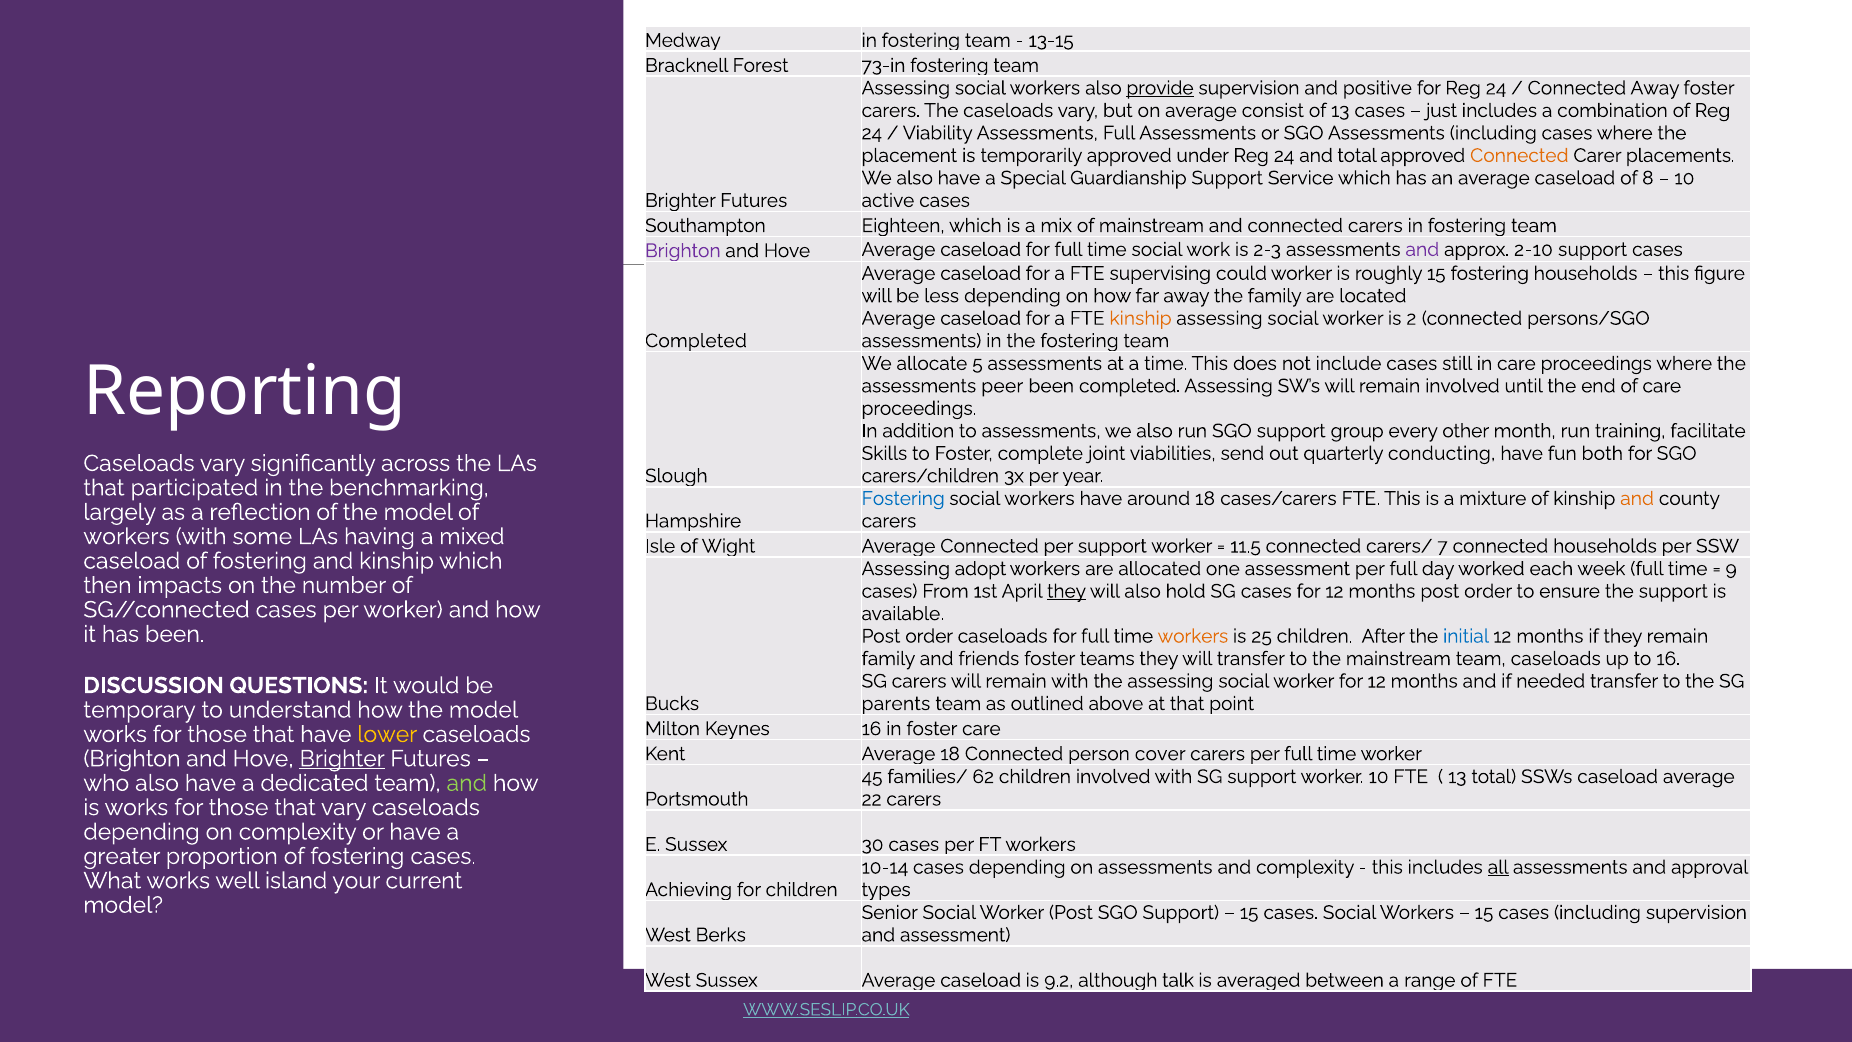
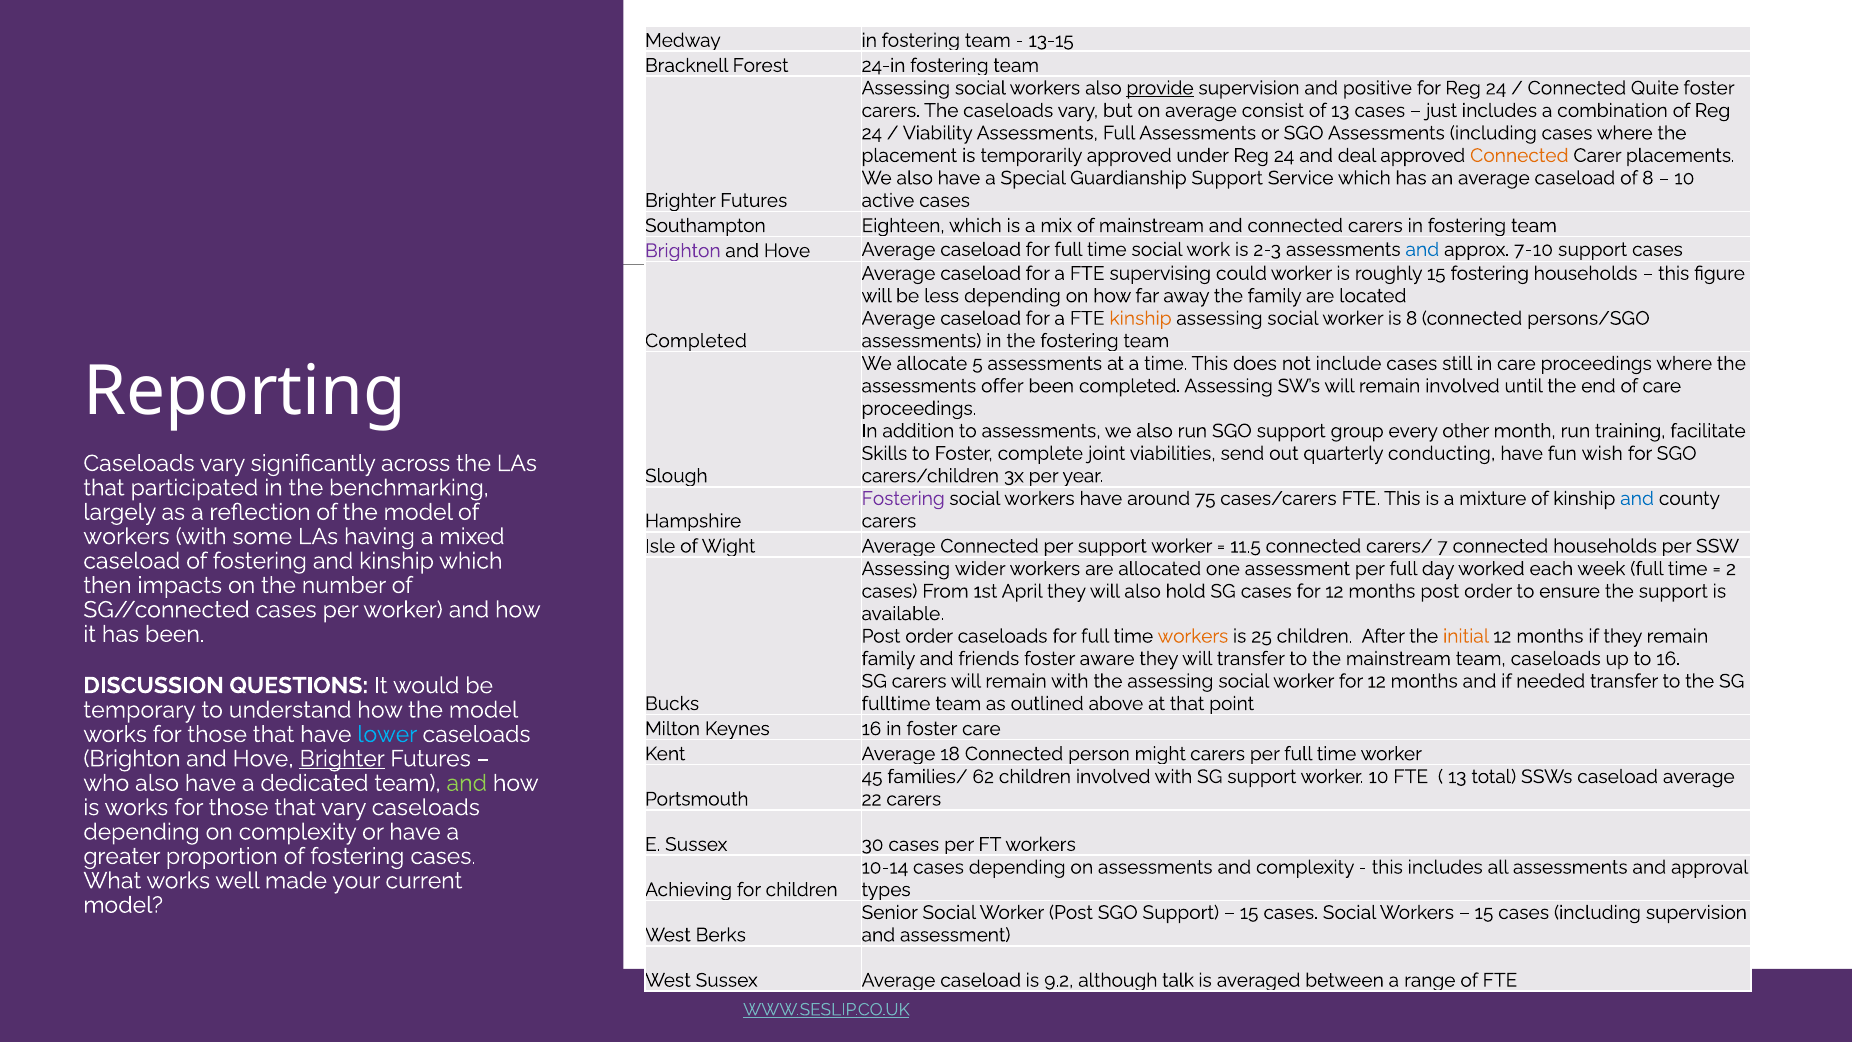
73-in: 73-in -> 24-in
Connected Away: Away -> Quite
and total: total -> deal
and at (1422, 249) colour: purple -> blue
2-10: 2-10 -> 7-10
is 2: 2 -> 8
peer: peer -> offer
both: both -> wish
Fostering at (903, 498) colour: blue -> purple
around 18: 18 -> 75
and at (1637, 498) colour: orange -> blue
adopt: adopt -> wider
9: 9 -> 2
they at (1067, 591) underline: present -> none
initial colour: blue -> orange
teams: teams -> aware
parents: parents -> fulltime
lower colour: yellow -> light blue
cover: cover -> might
all underline: present -> none
island: island -> made
